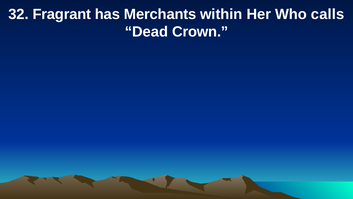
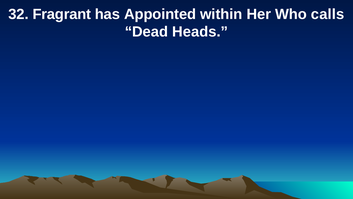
Merchants: Merchants -> Appointed
Crown: Crown -> Heads
